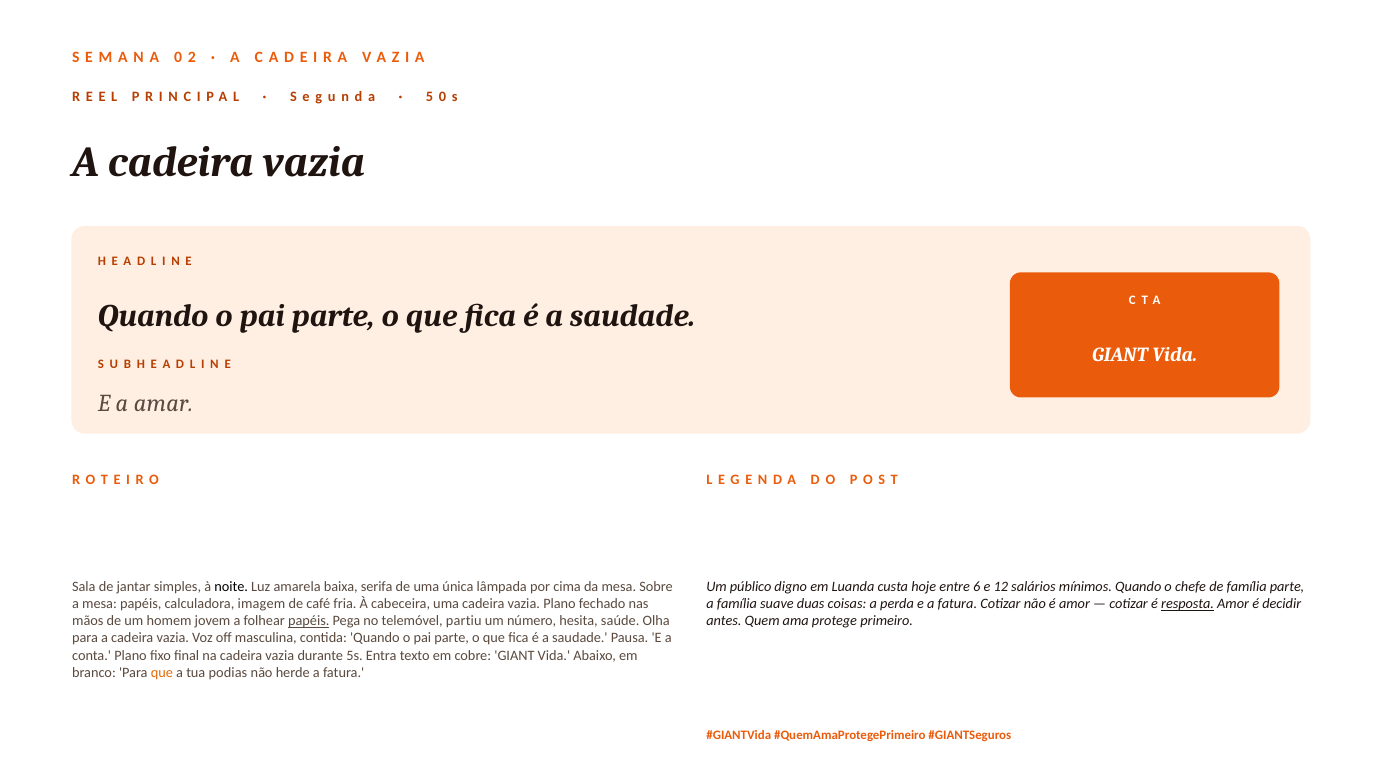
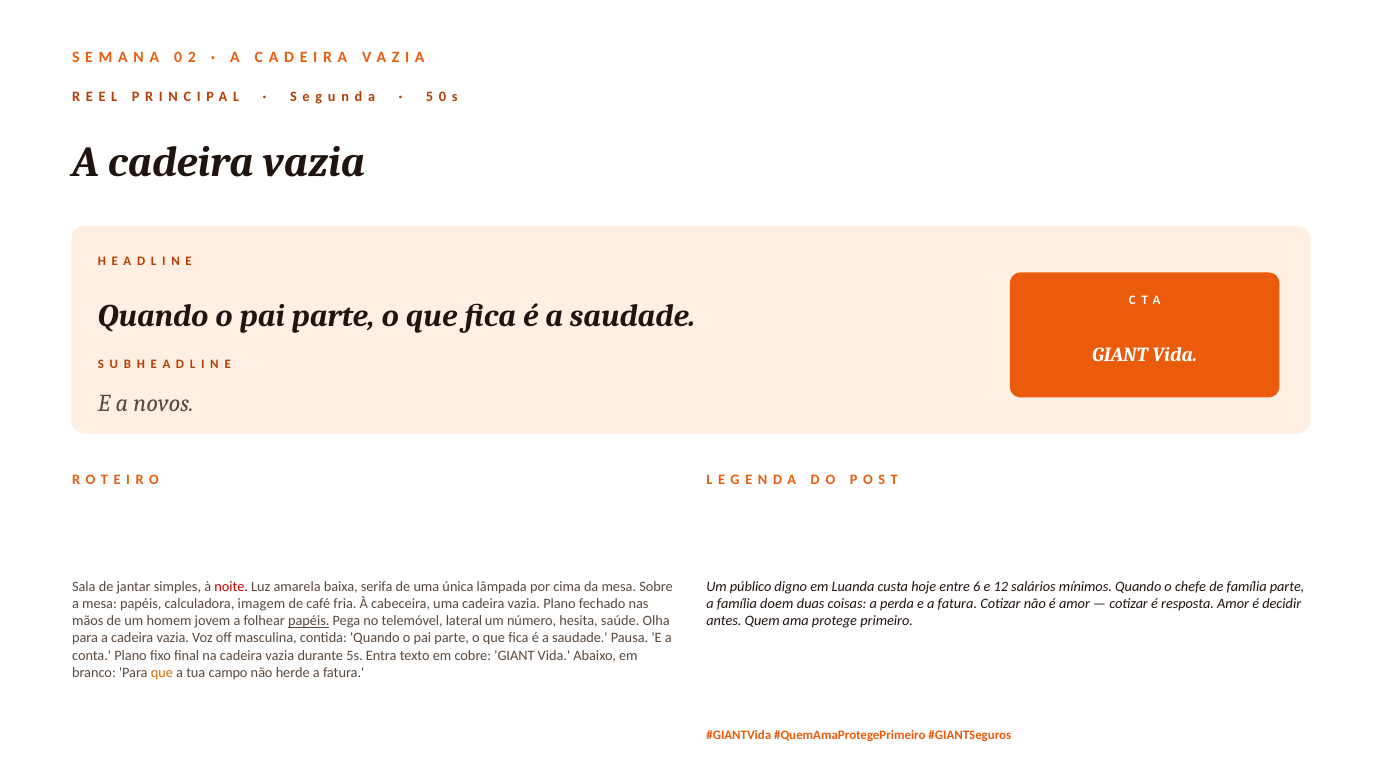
amar: amar -> novos
noite colour: black -> red
suave: suave -> doem
resposta underline: present -> none
partiu: partiu -> lateral
podias: podias -> campo
